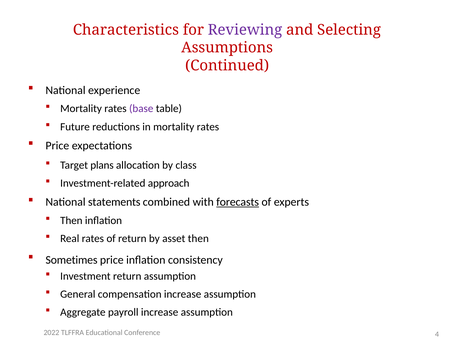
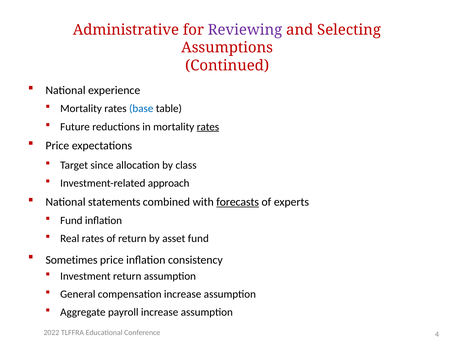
Characteristics: Characteristics -> Administrative
base colour: purple -> blue
rates at (208, 127) underline: none -> present
plans: plans -> since
Then at (71, 221): Then -> Fund
asset then: then -> fund
